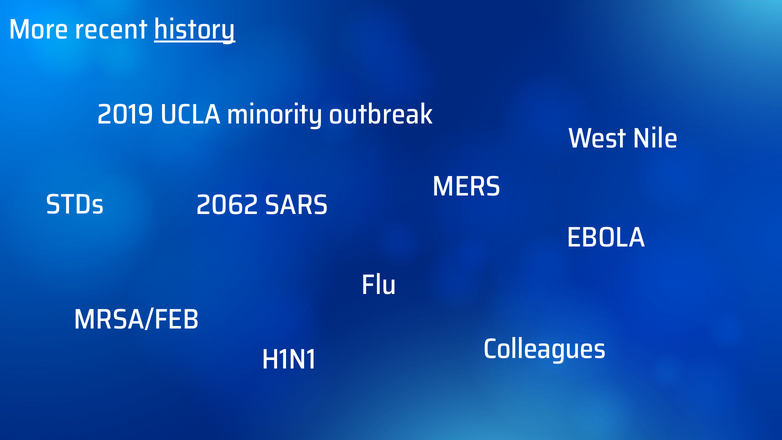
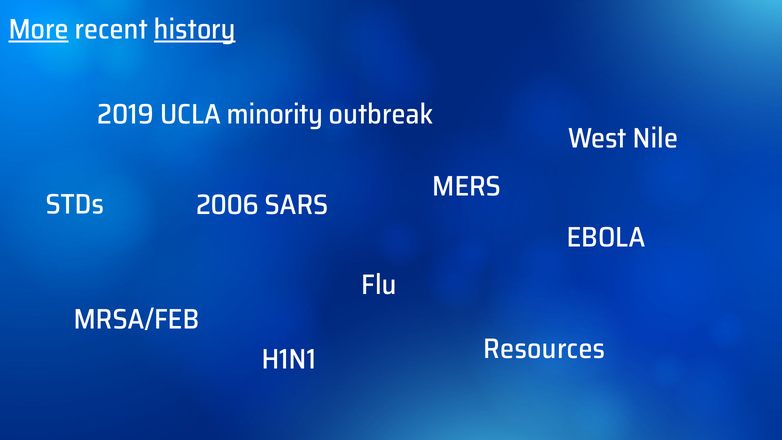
More underline: none -> present
2062: 2062 -> 2006
Colleagues: Colleagues -> Resources
